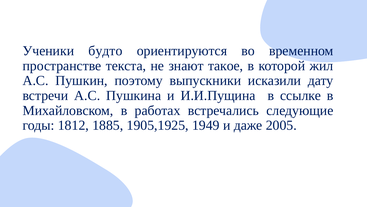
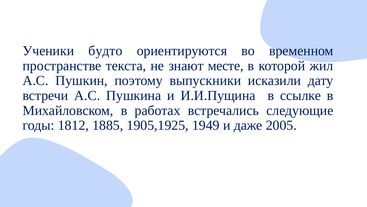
такое: такое -> месте
